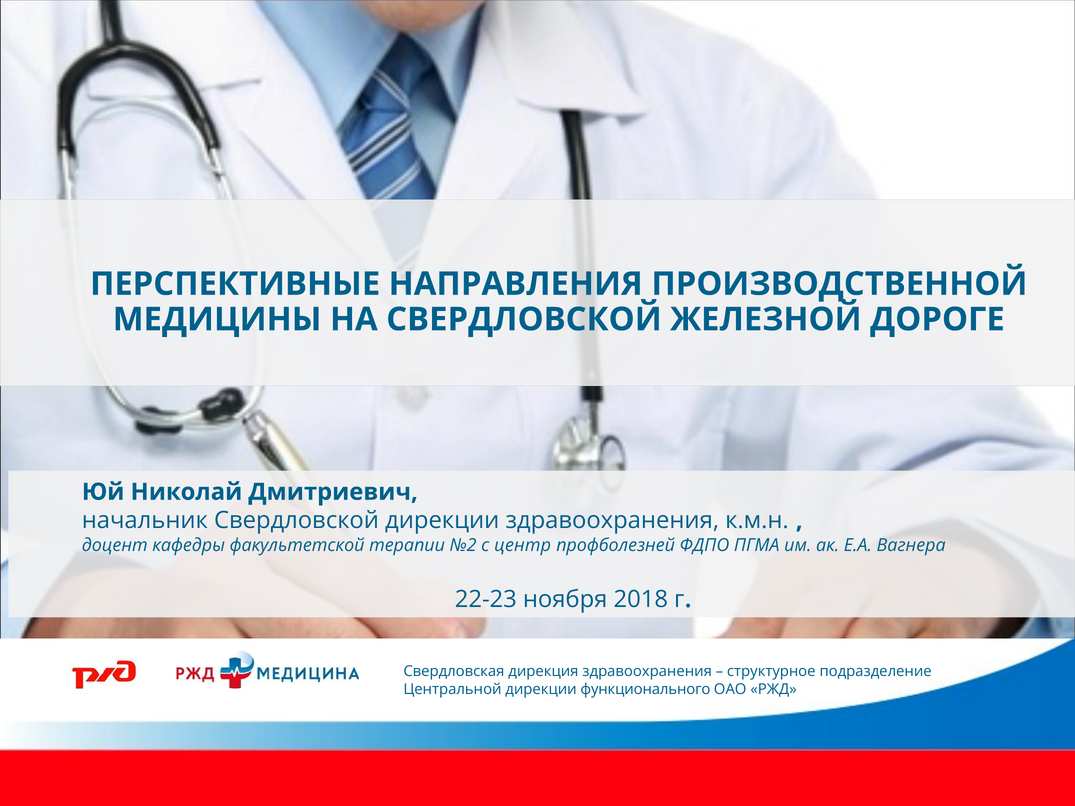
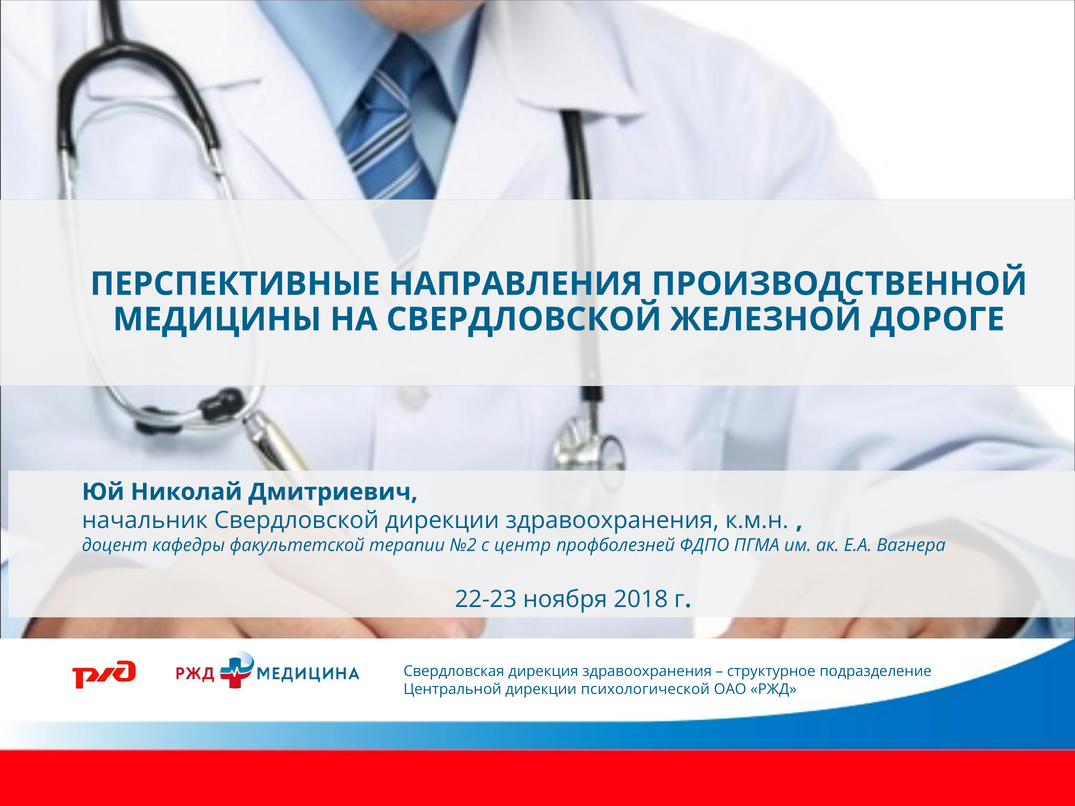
функционального: функционального -> психологической
